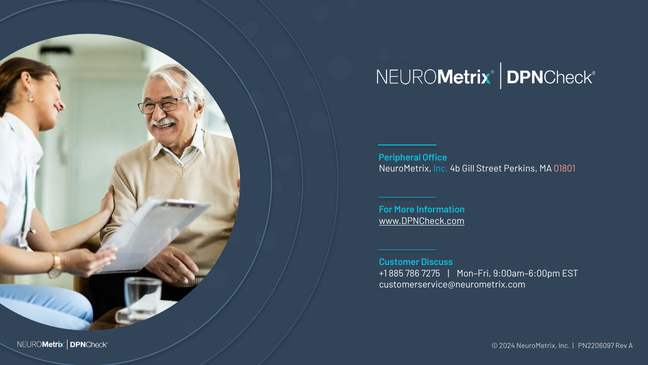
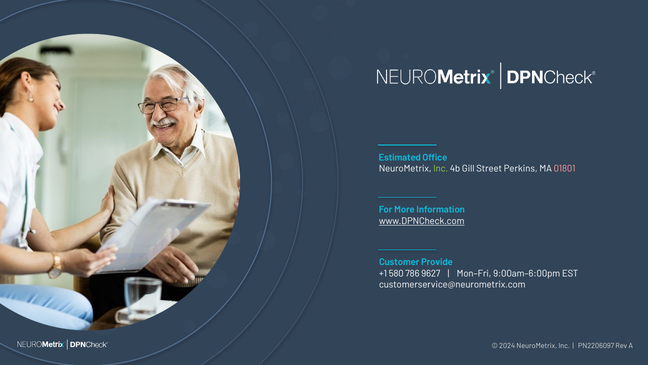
Peripheral: Peripheral -> Estimated
Inc at (441, 169) colour: light blue -> light green
Discuss: Discuss -> Provide
885: 885 -> 580
7275: 7275 -> 9627
